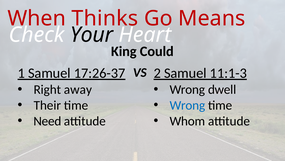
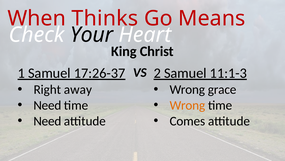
Could: Could -> Christ
dwell: dwell -> grace
Their at (47, 105): Their -> Need
Wrong at (187, 105) colour: blue -> orange
Whom: Whom -> Comes
